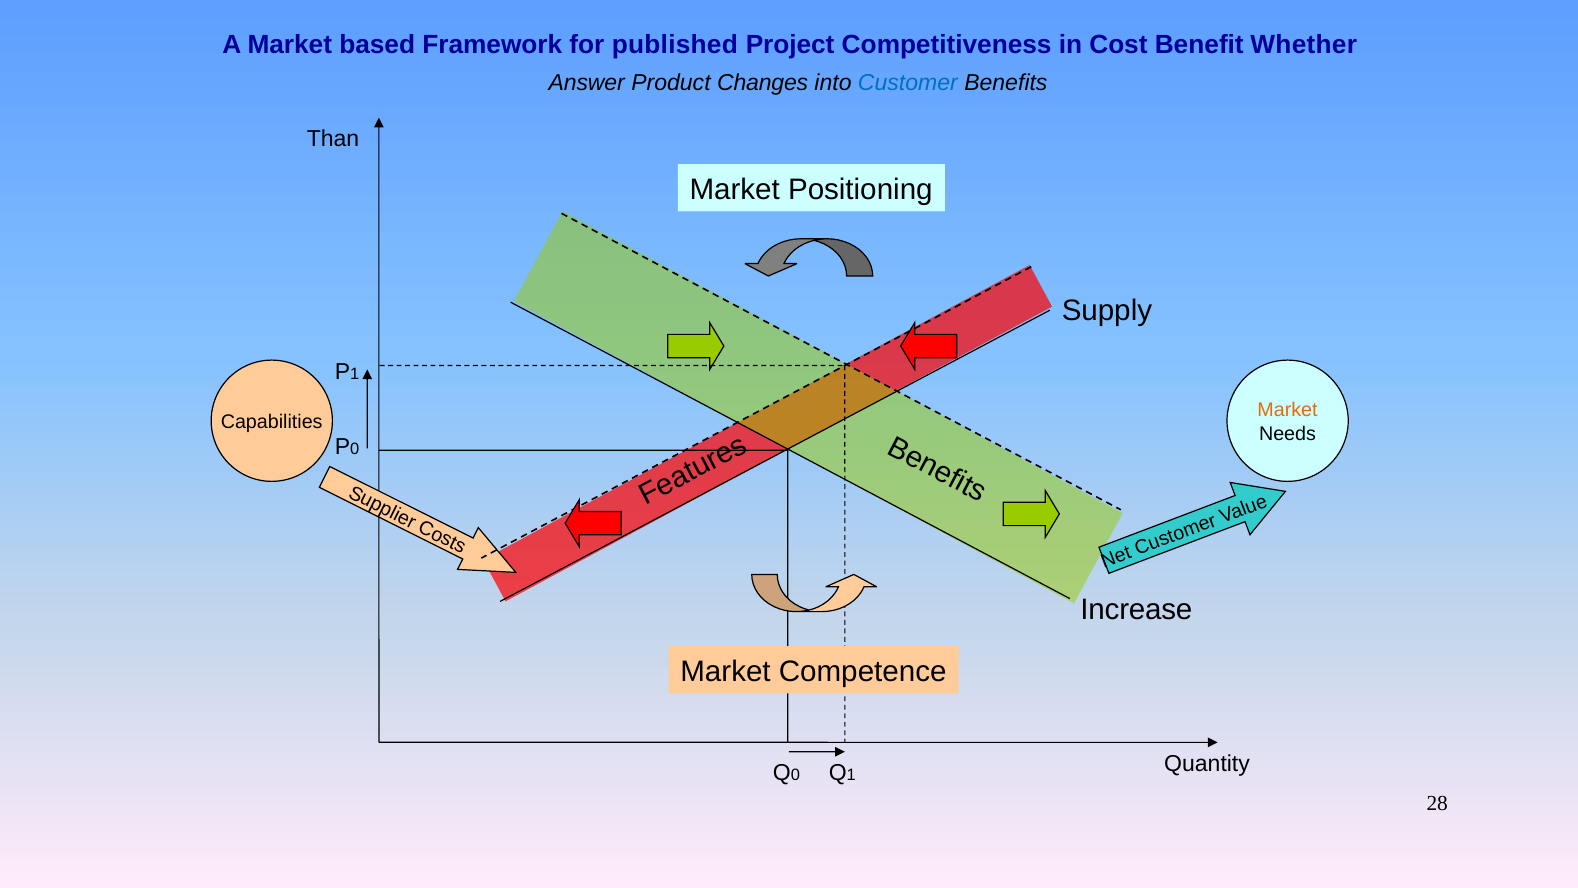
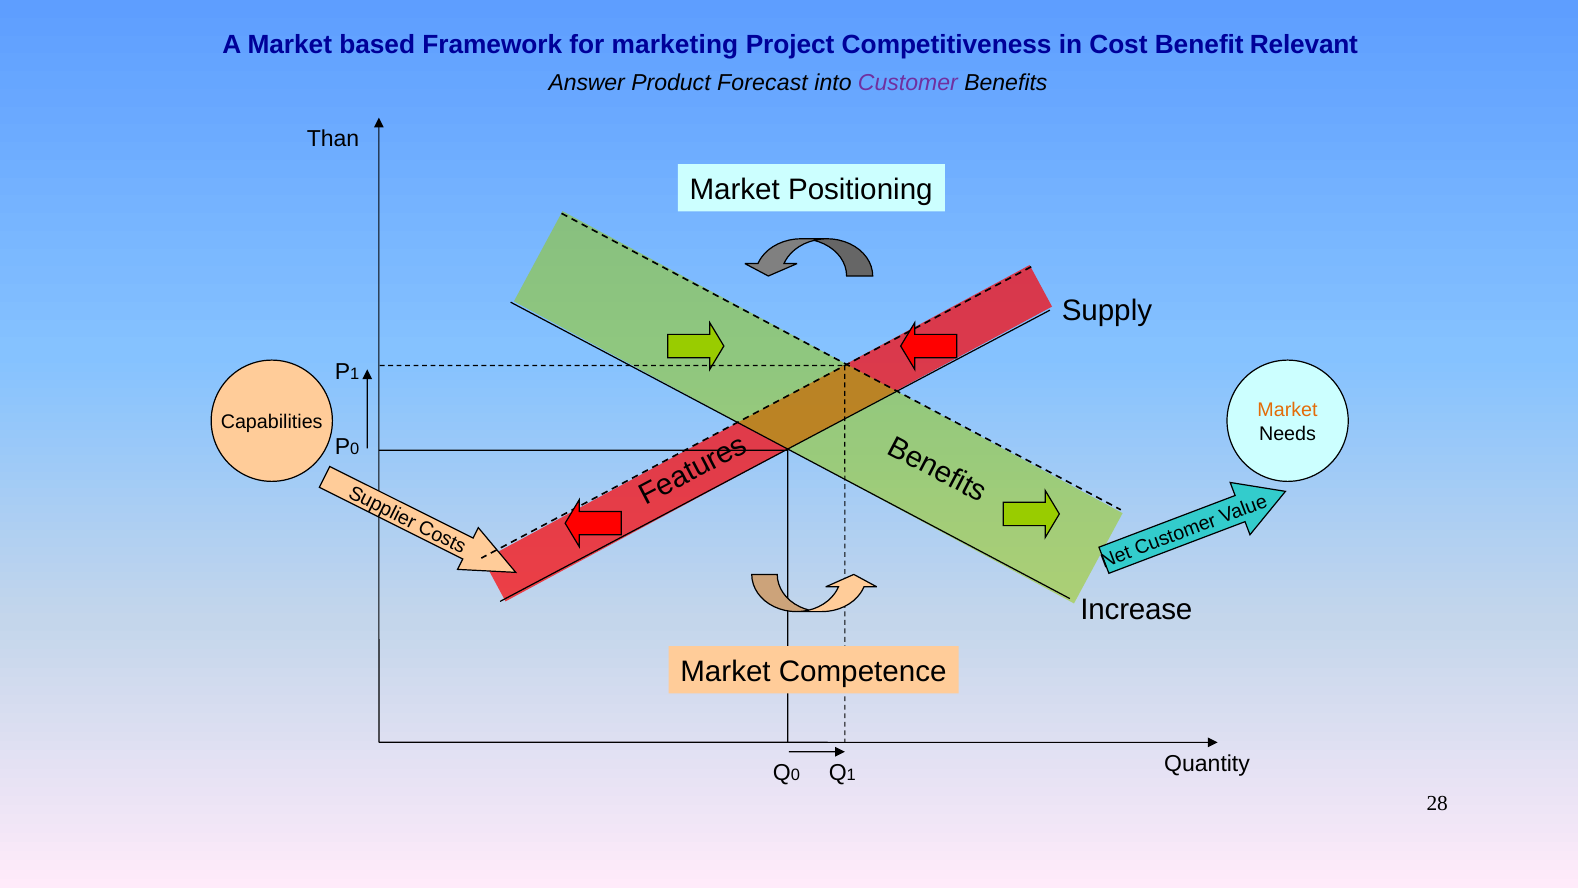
published: published -> marketing
Whether: Whether -> Relevant
Changes: Changes -> Forecast
Customer colour: blue -> purple
